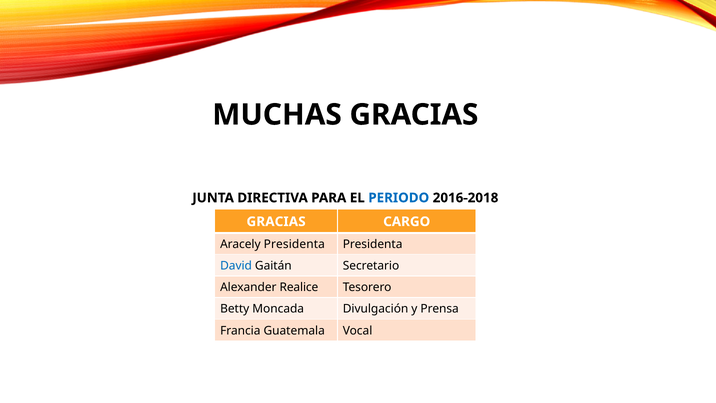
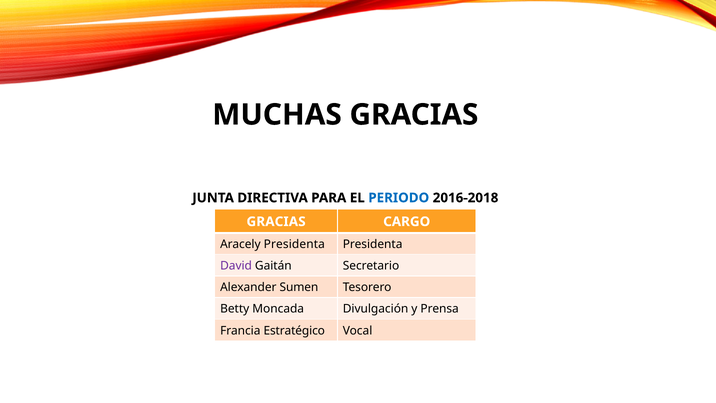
David colour: blue -> purple
Realice: Realice -> Sumen
Guatemala: Guatemala -> Estratégico
